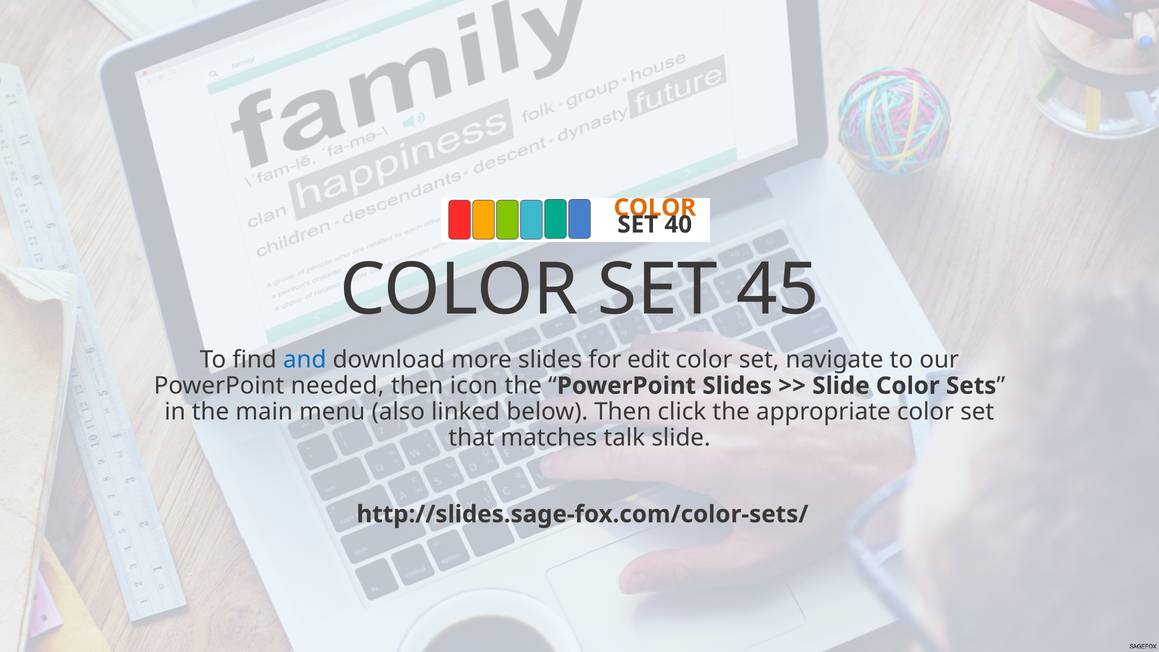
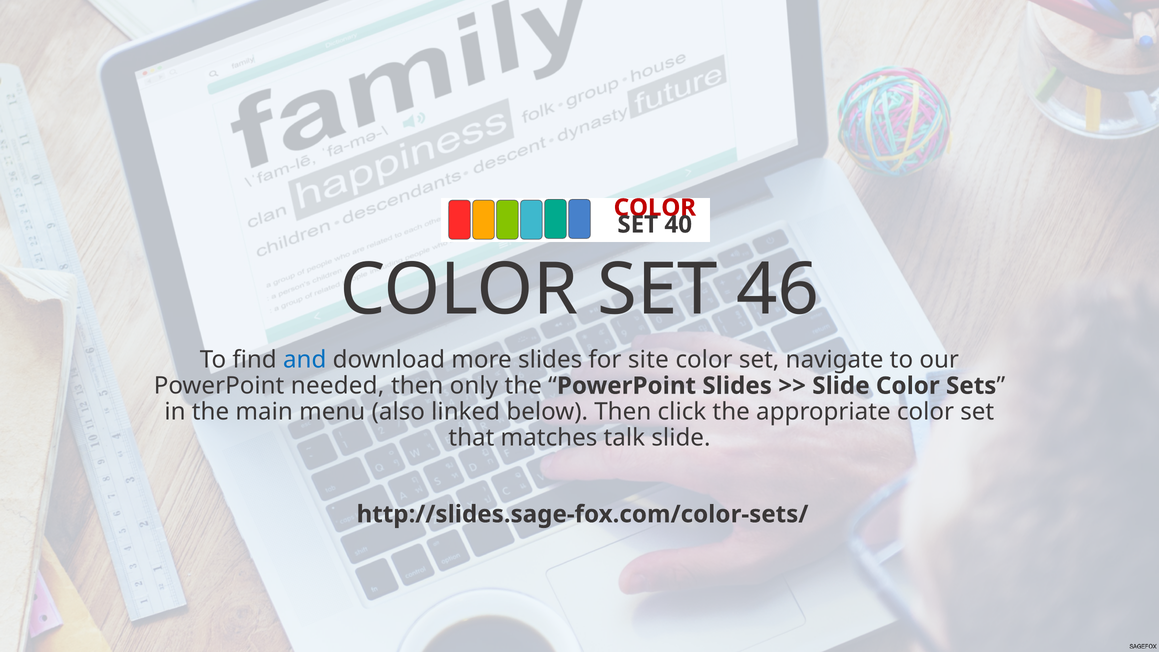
COLOR at (655, 208) colour: orange -> red
45: 45 -> 46
edit: edit -> site
icon: icon -> only
